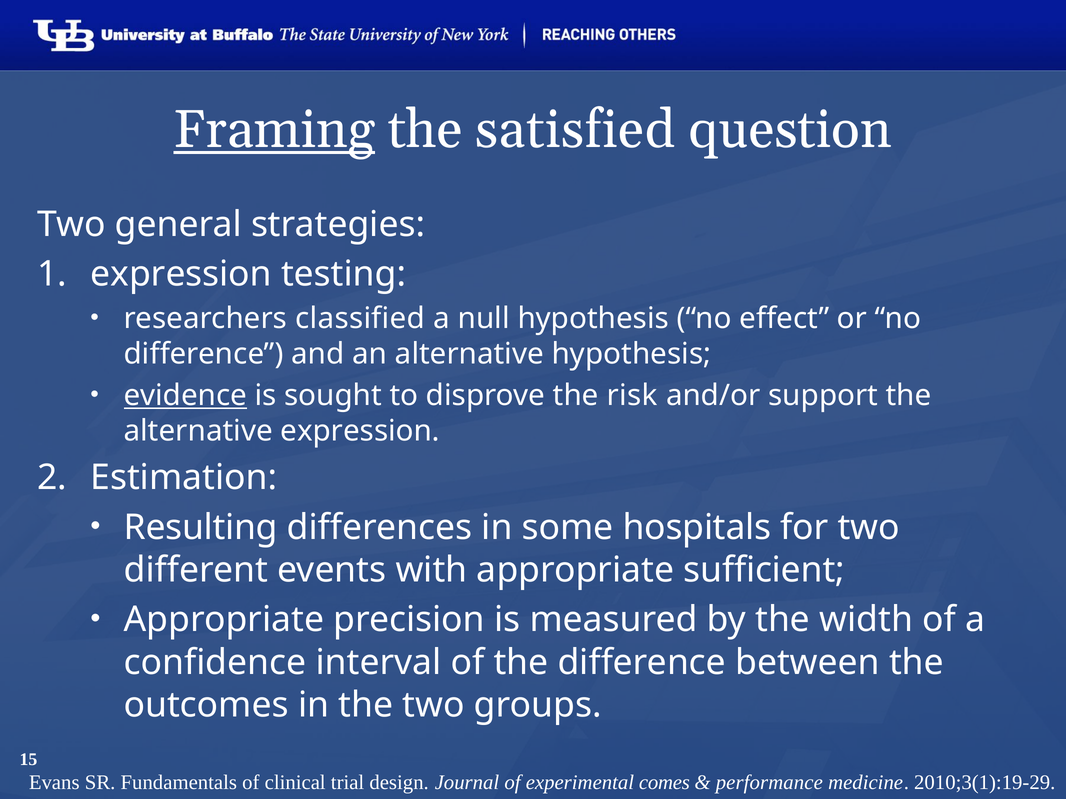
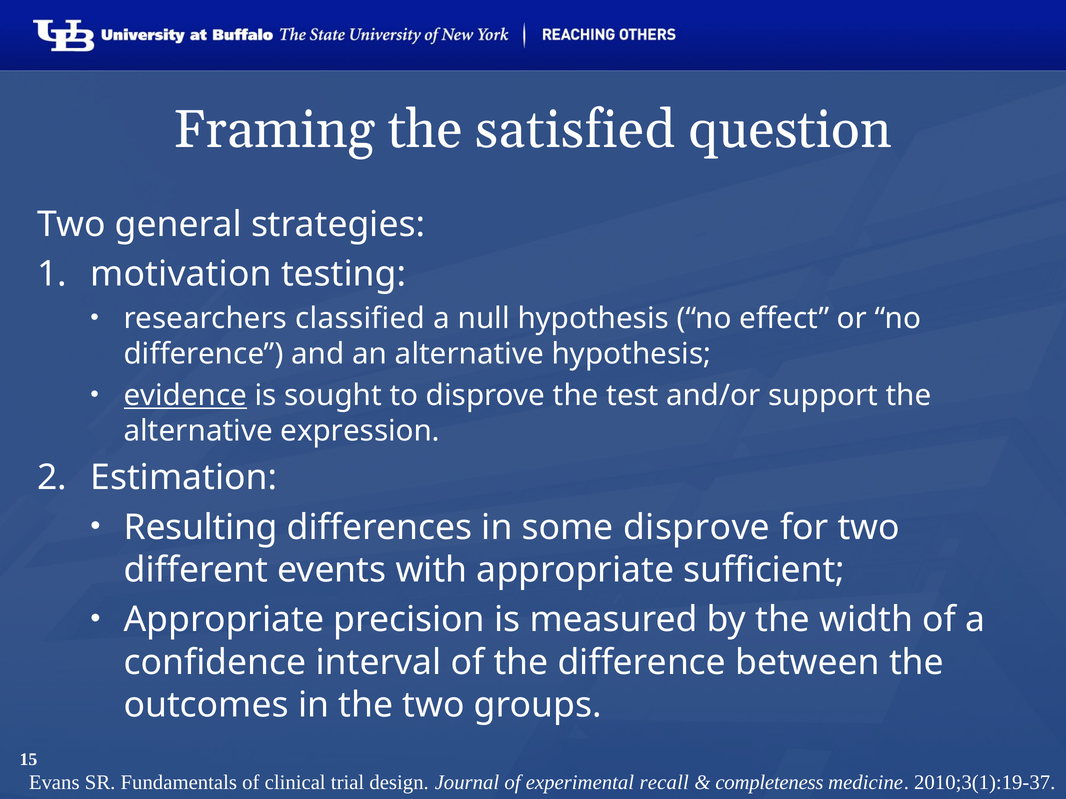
Framing underline: present -> none
expression at (181, 274): expression -> motivation
risk: risk -> test
some hospitals: hospitals -> disprove
comes: comes -> recall
performance: performance -> completeness
2010;3(1):19-29: 2010;3(1):19-29 -> 2010;3(1):19-37
